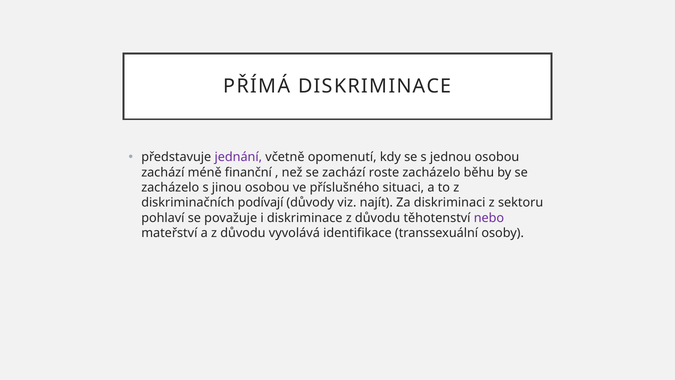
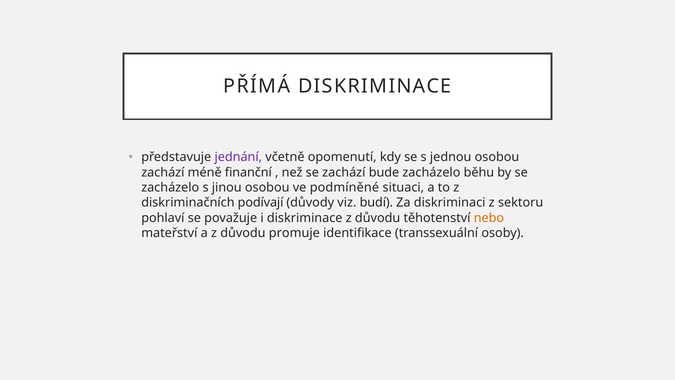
roste: roste -> bude
příslušného: příslušného -> podmíněné
najít: najít -> budí
nebo colour: purple -> orange
vyvolává: vyvolává -> promuje
